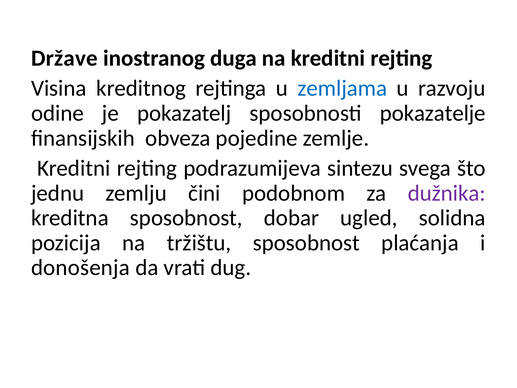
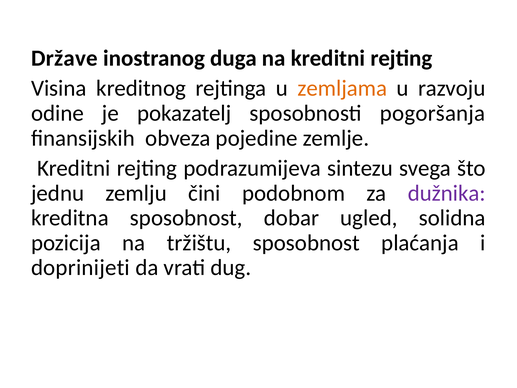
zemljama colour: blue -> orange
pokazatelje: pokazatelje -> pogoršanja
donošenja: donošenja -> doprinijeti
